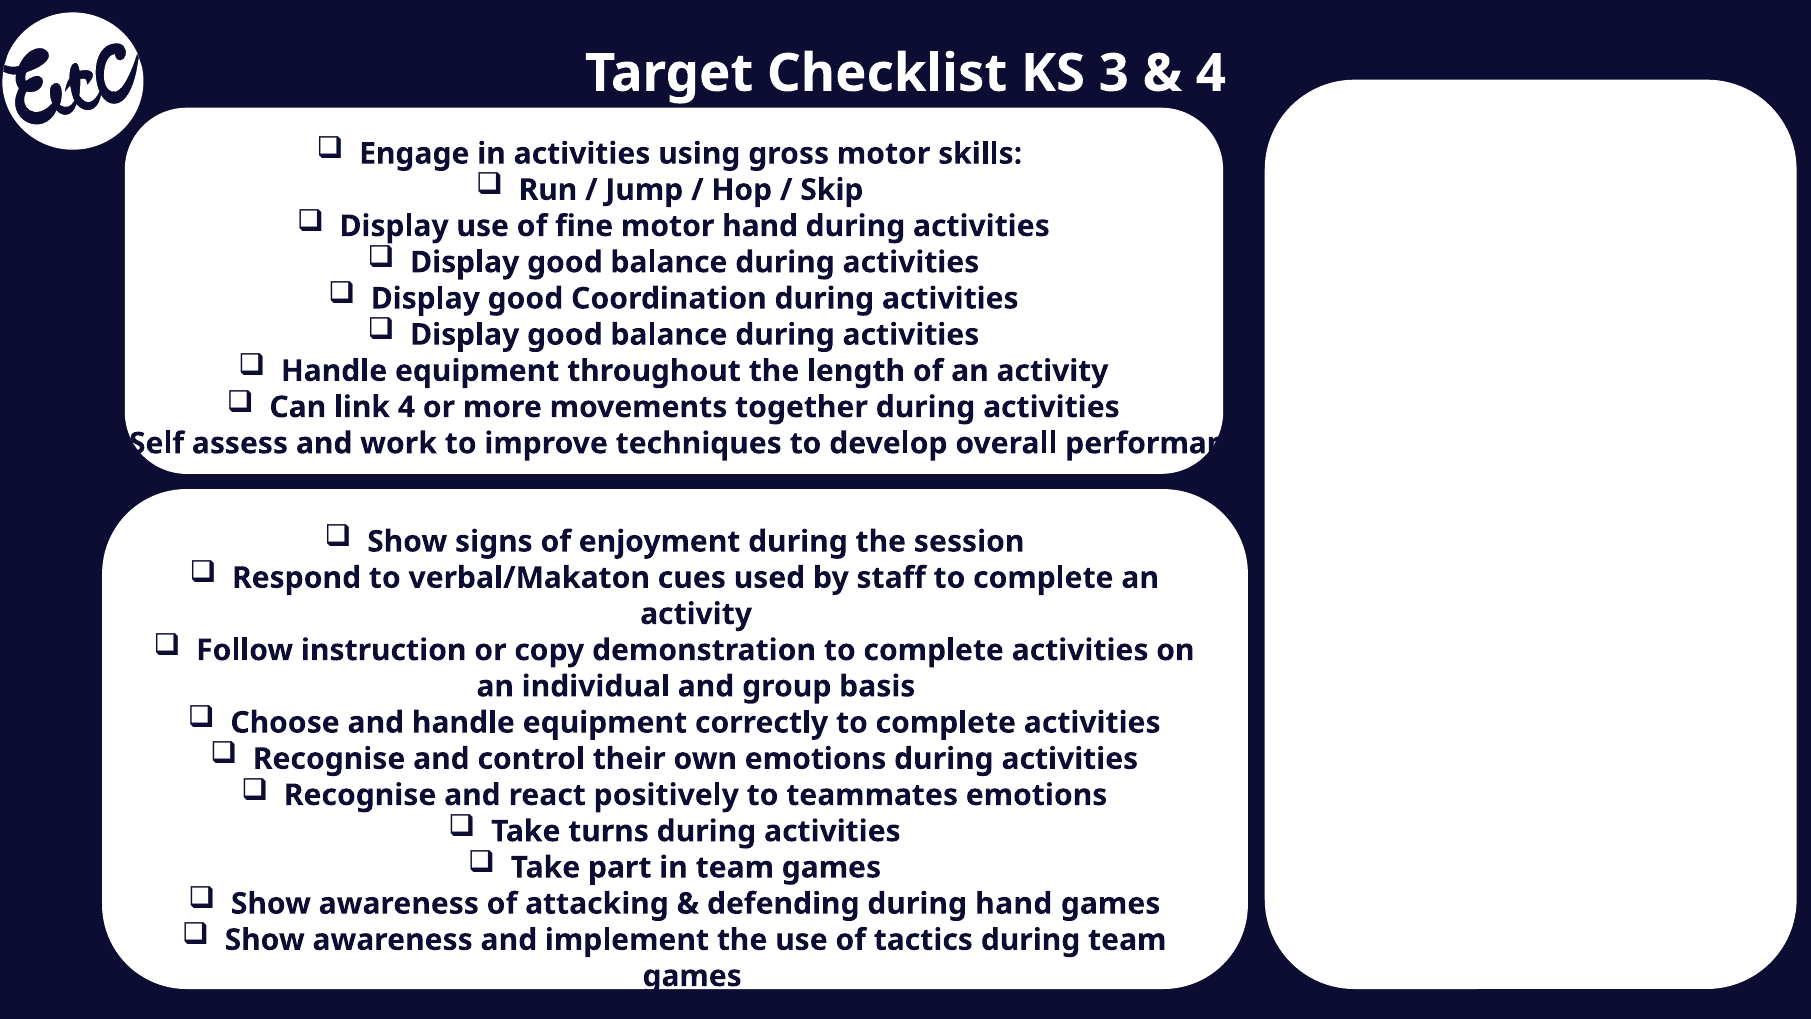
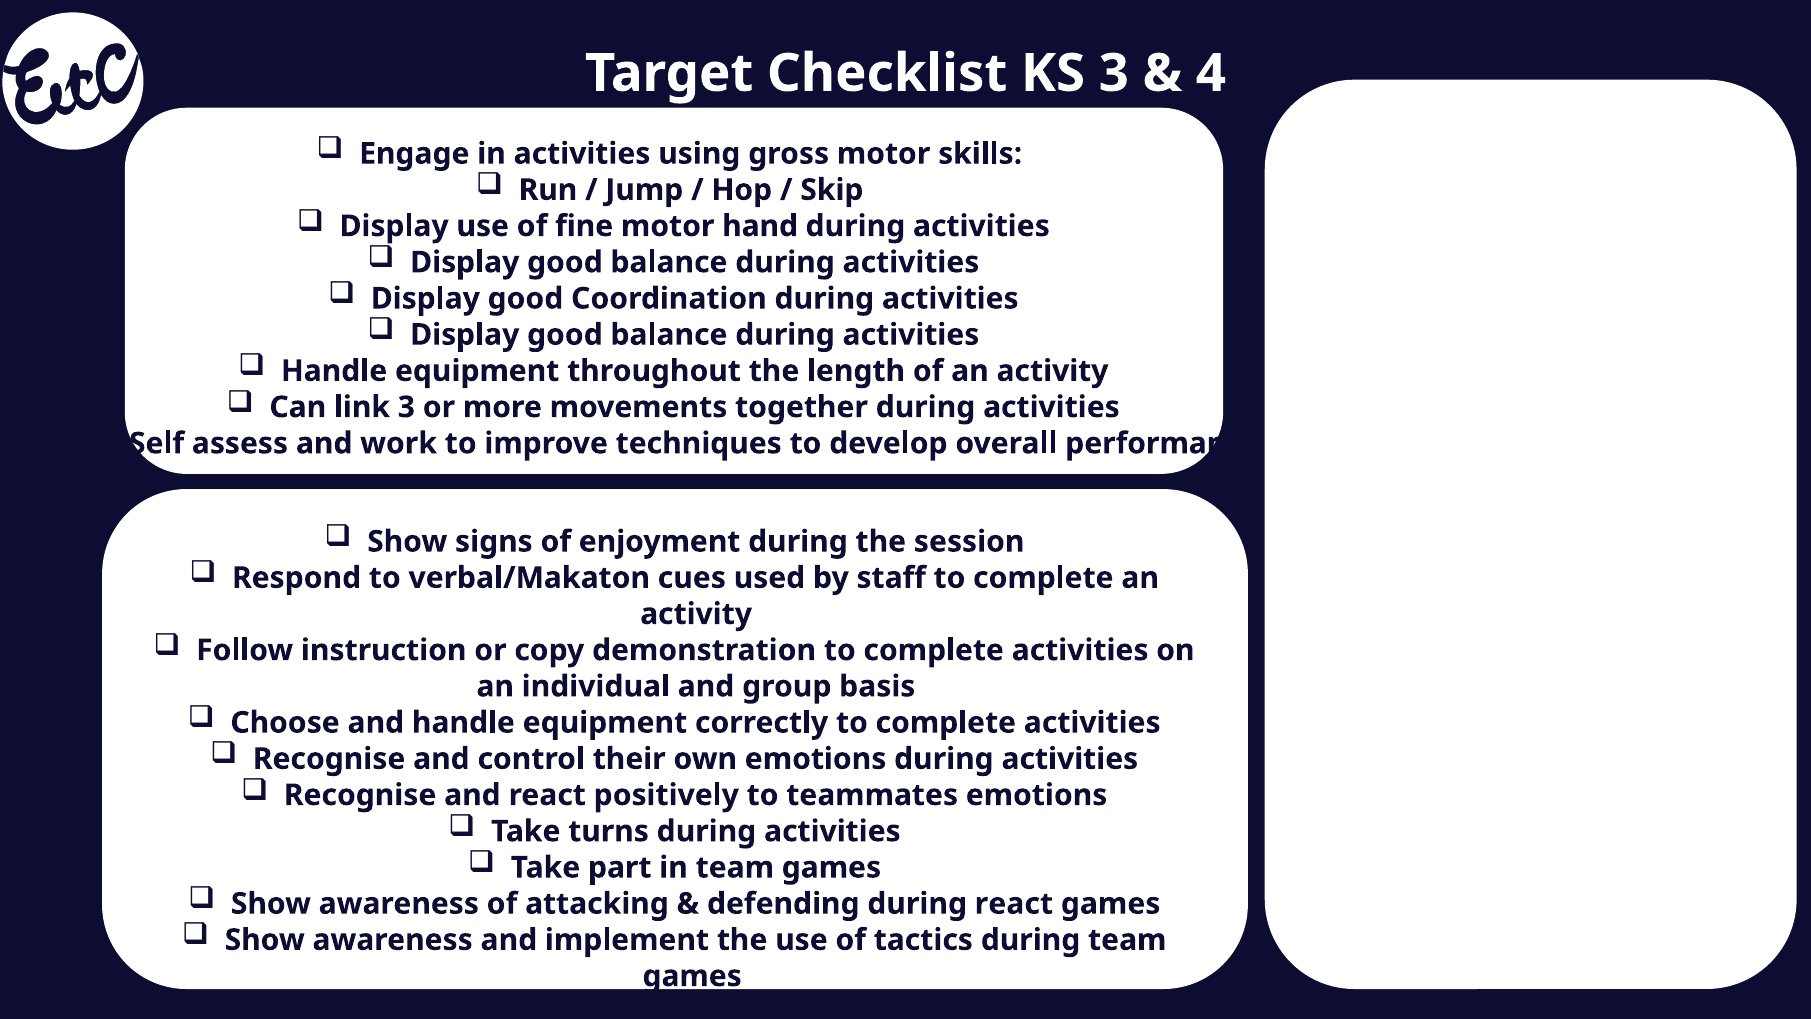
link 4: 4 -> 3
during hand: hand -> react
